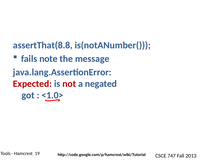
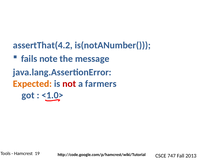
assertThat(8.8: assertThat(8.8 -> assertThat(4.2
Expected colour: red -> orange
negated: negated -> farmers
